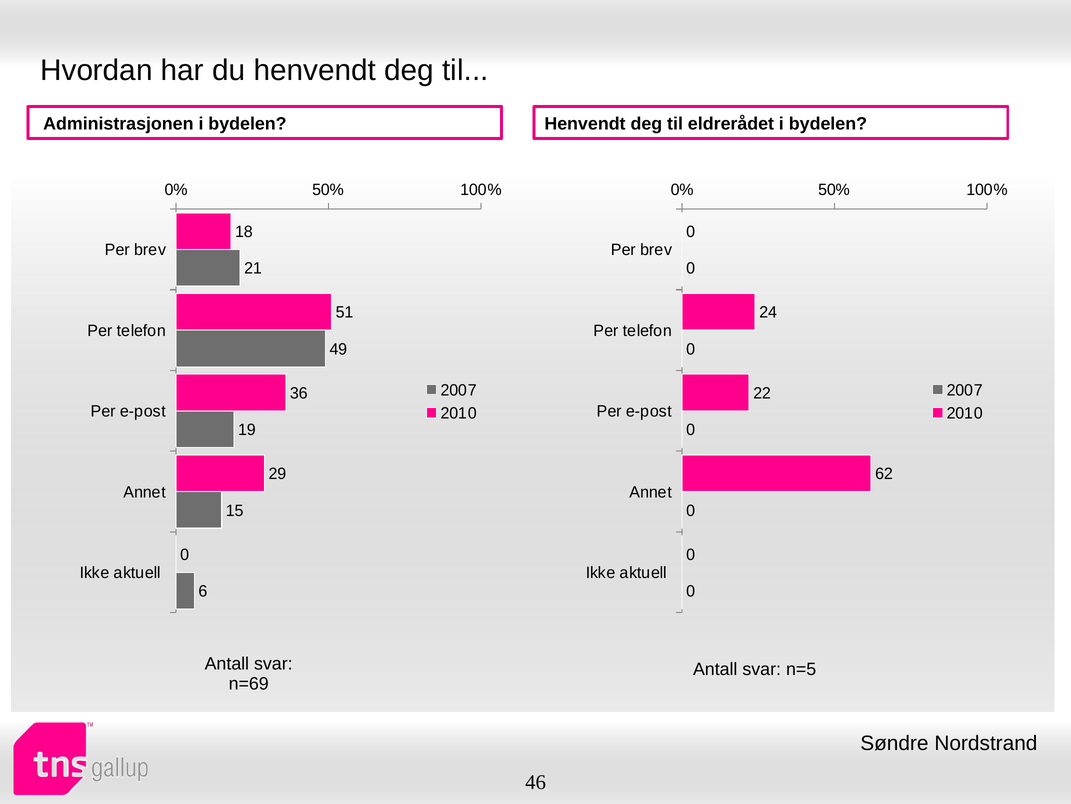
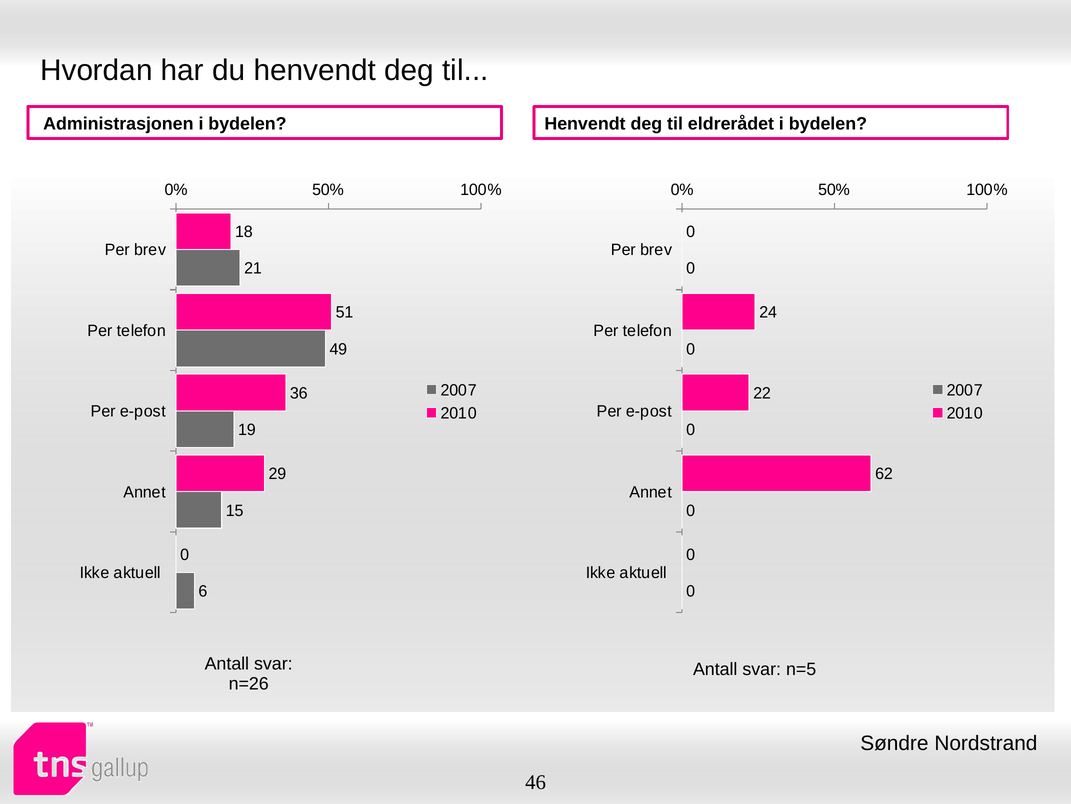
n=69: n=69 -> n=26
